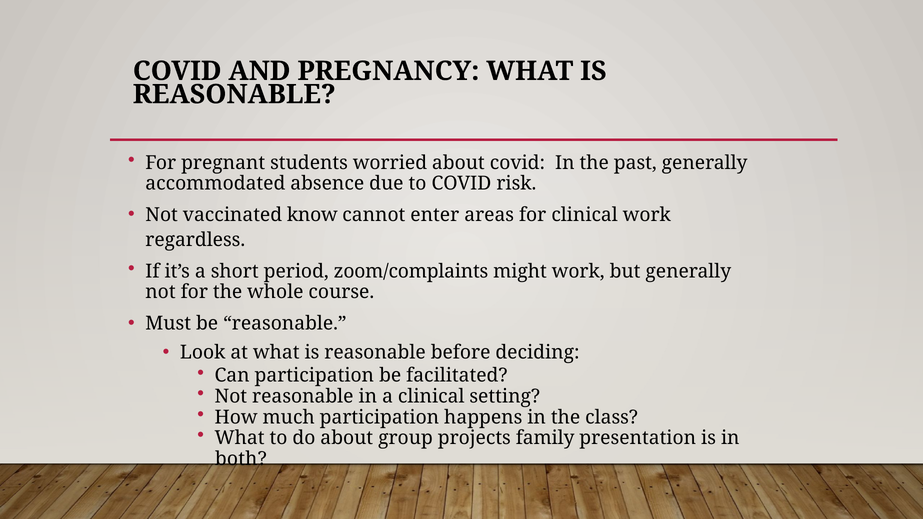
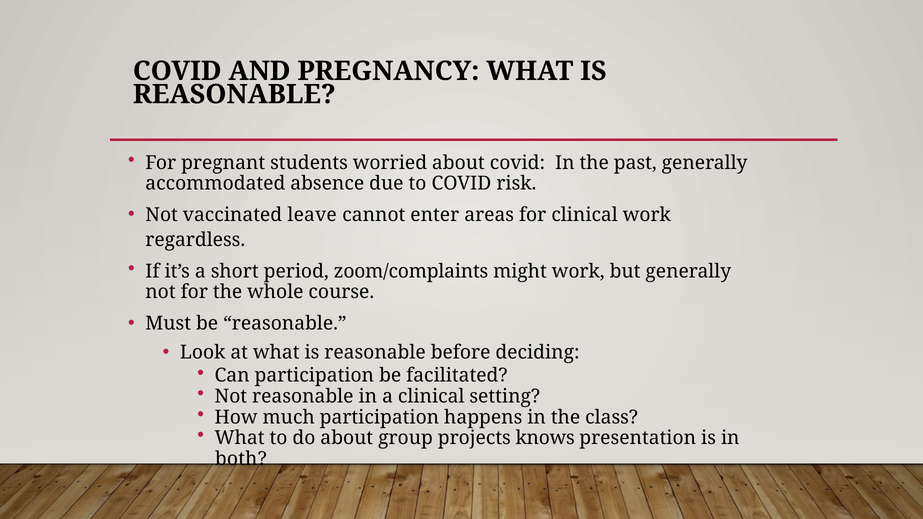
know: know -> leave
family: family -> knows
